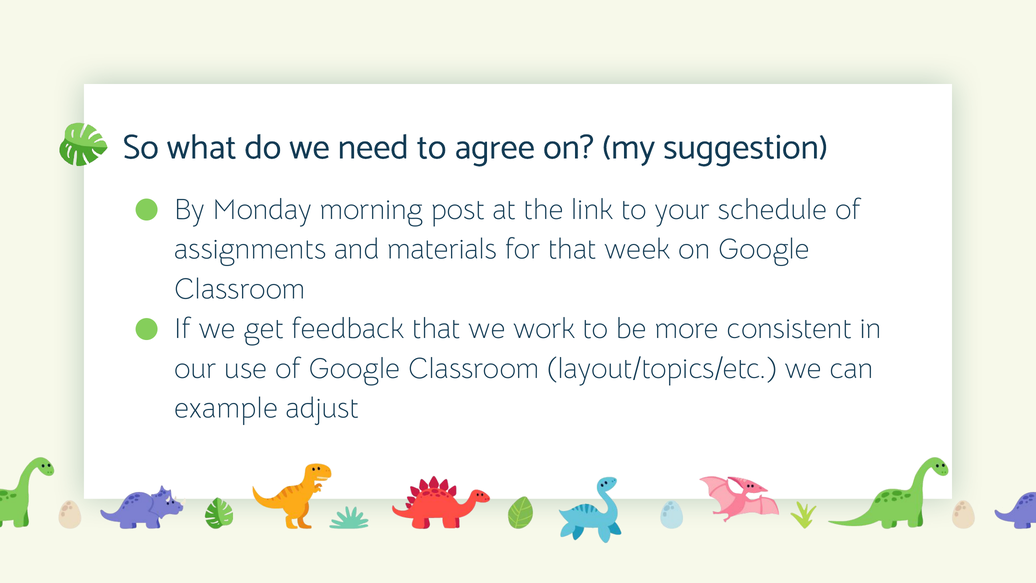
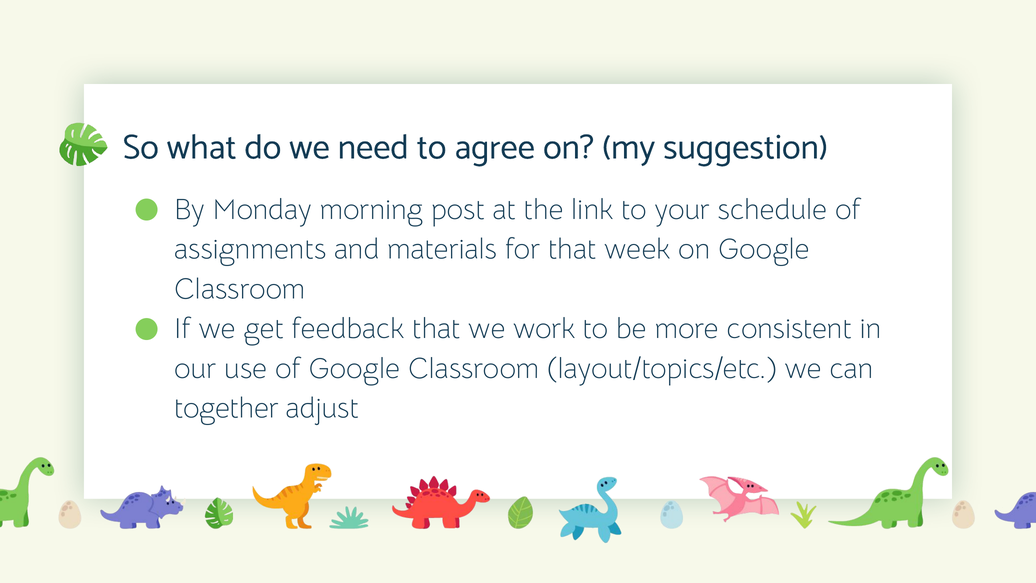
example: example -> together
